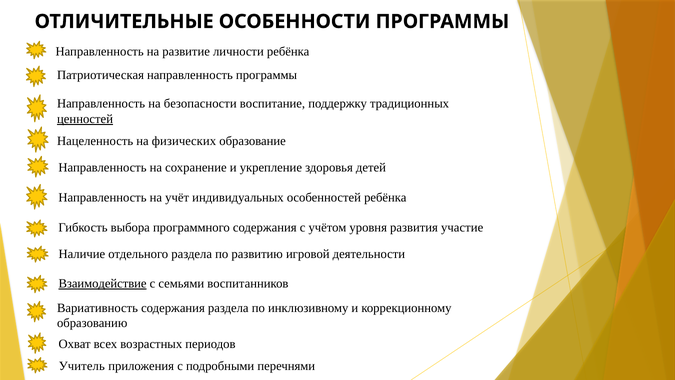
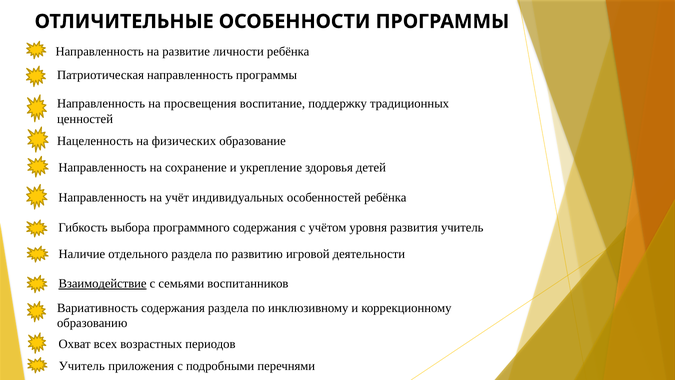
безопасности: безопасности -> просвещения
ценностей underline: present -> none
развития участие: участие -> учитель
